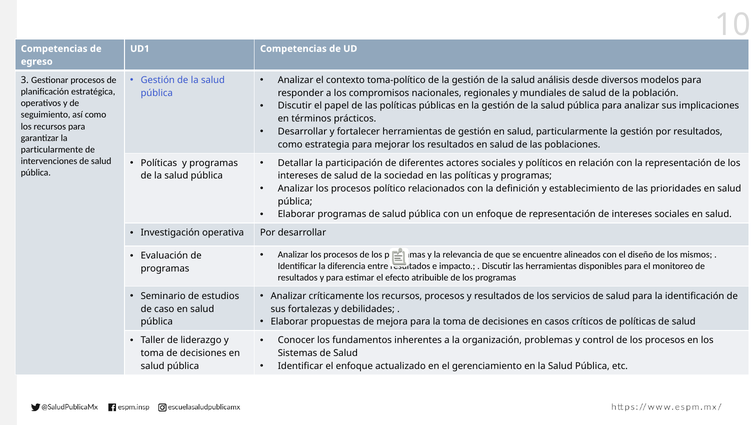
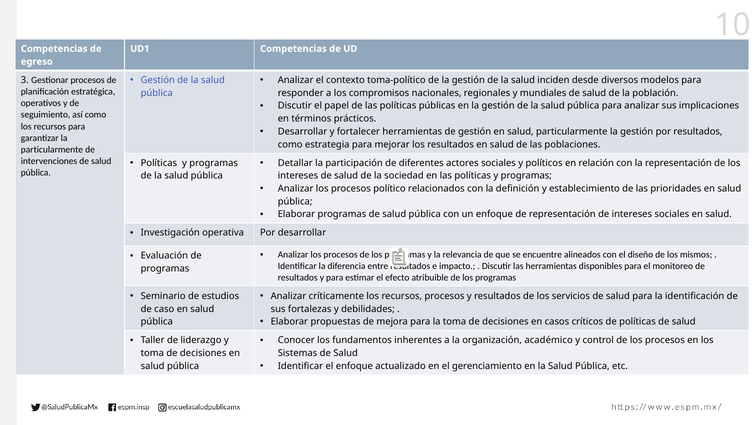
análisis: análisis -> inciden
problemas: problemas -> académico
